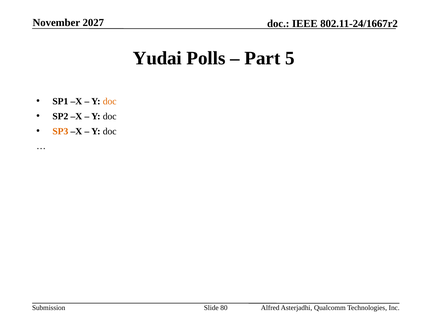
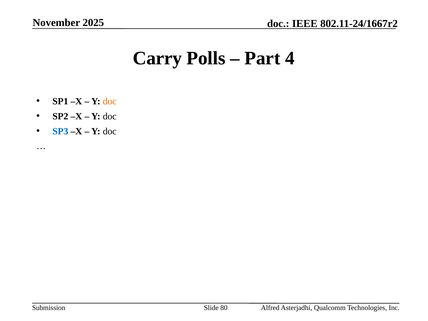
2027: 2027 -> 2025
Yudai: Yudai -> Carry
5: 5 -> 4
SP3 colour: orange -> blue
